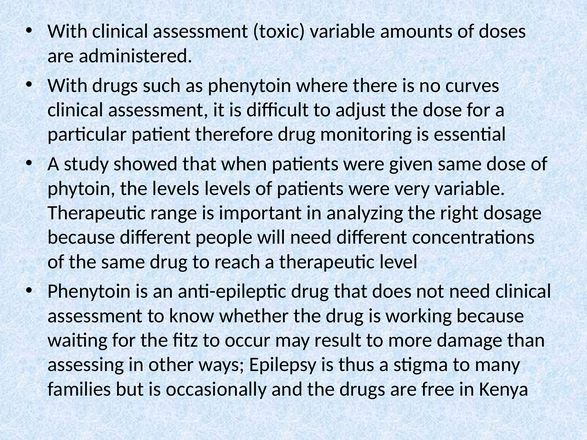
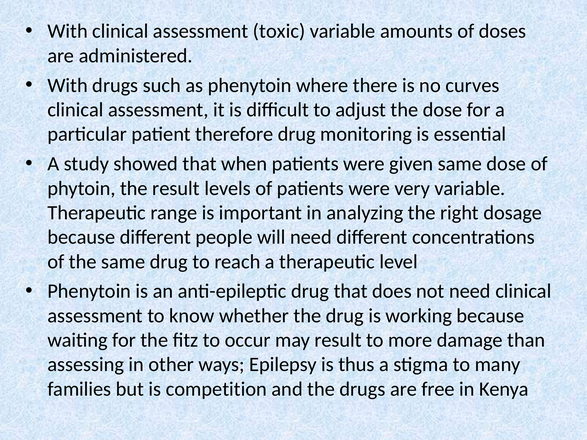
the levels: levels -> result
occasionally: occasionally -> competition
